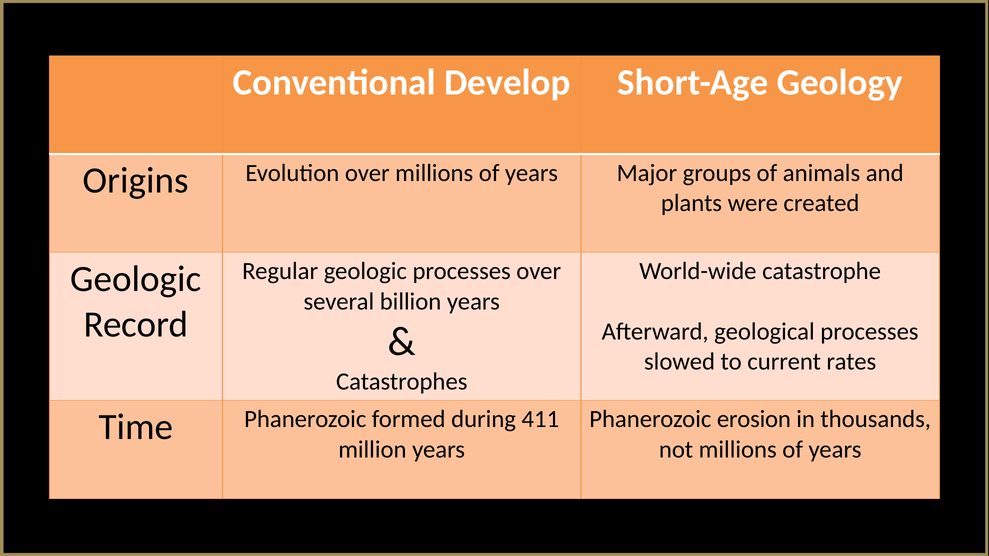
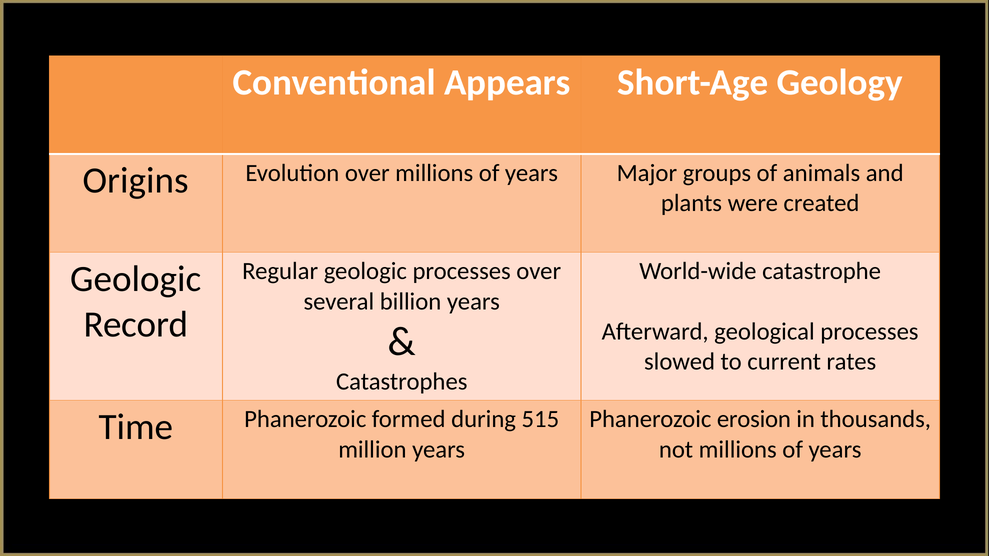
Develop: Develop -> Appears
411: 411 -> 515
